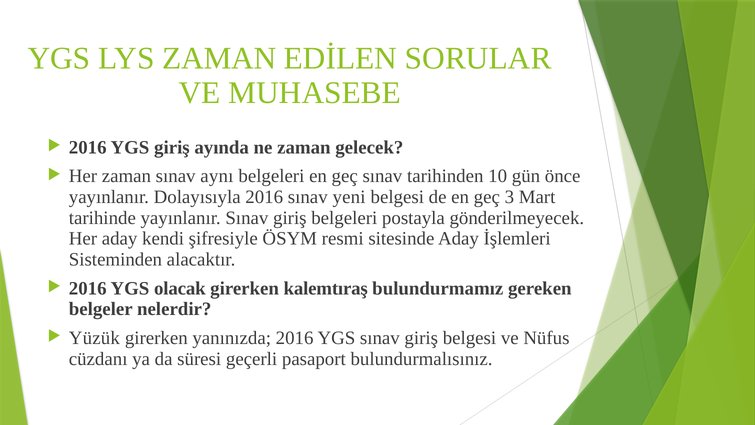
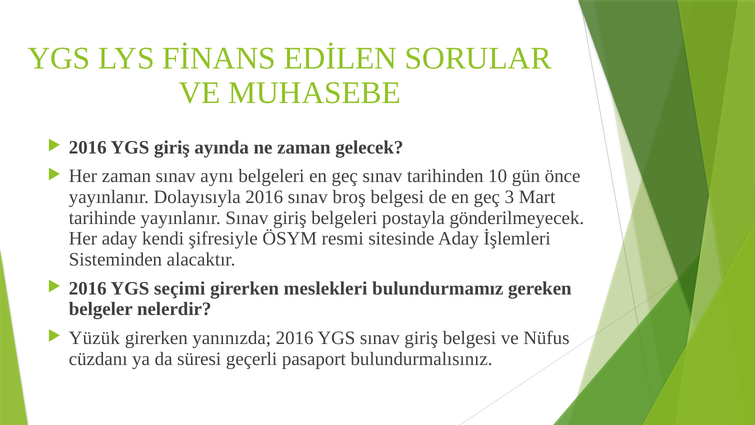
LYS ZAMAN: ZAMAN -> FİNANS
yeni: yeni -> broş
olacak: olacak -> seçimi
kalemtıraş: kalemtıraş -> meslekleri
